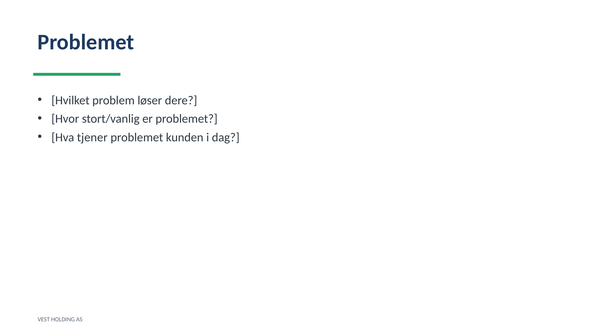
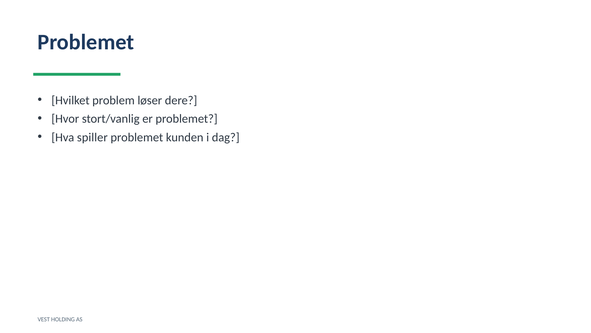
tjener: tjener -> spiller
